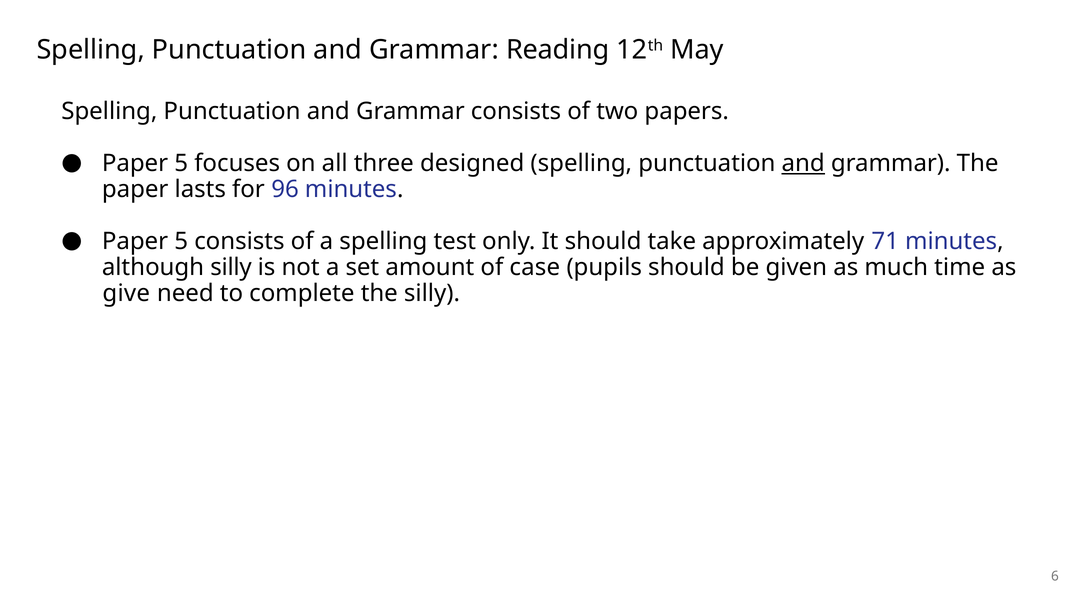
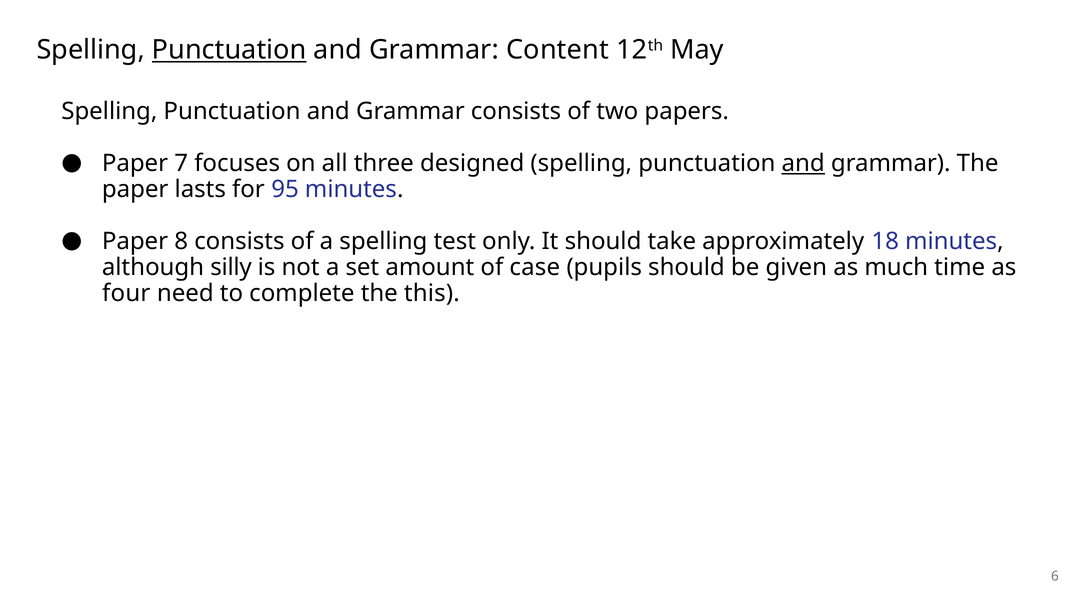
Punctuation at (229, 50) underline: none -> present
Reading: Reading -> Content
5 at (181, 163): 5 -> 7
96: 96 -> 95
5 at (181, 241): 5 -> 8
71: 71 -> 18
give: give -> four
the silly: silly -> this
